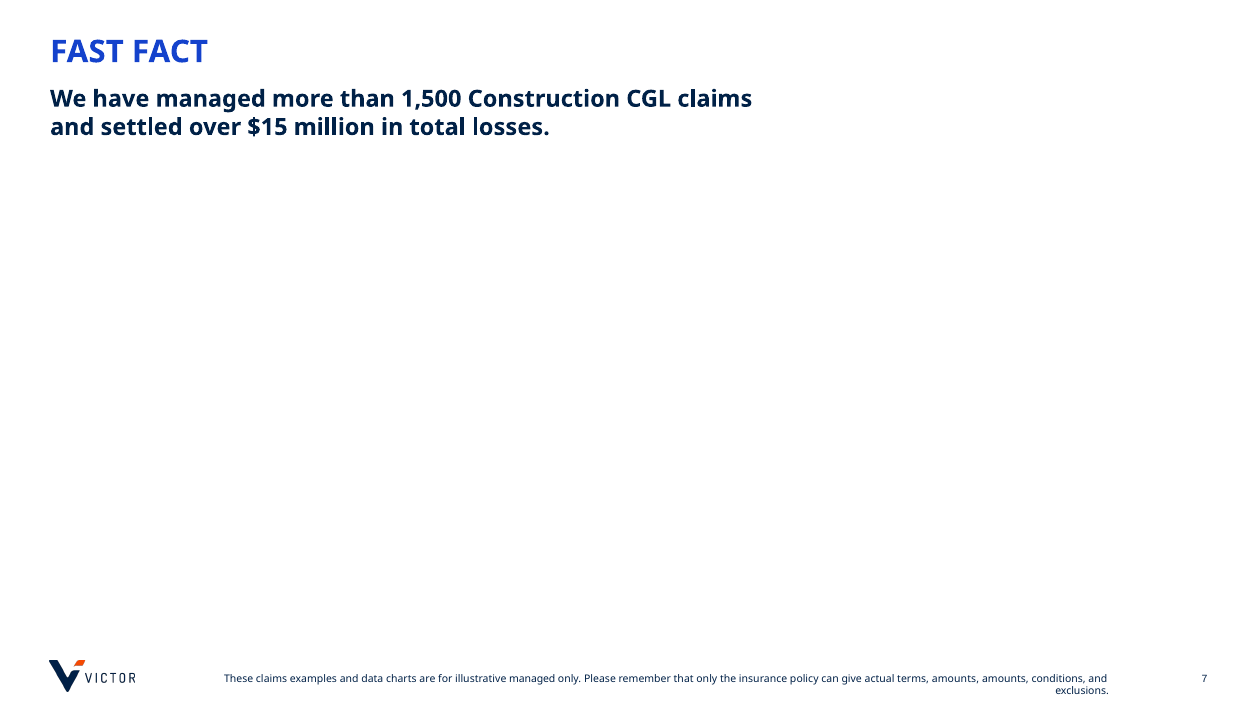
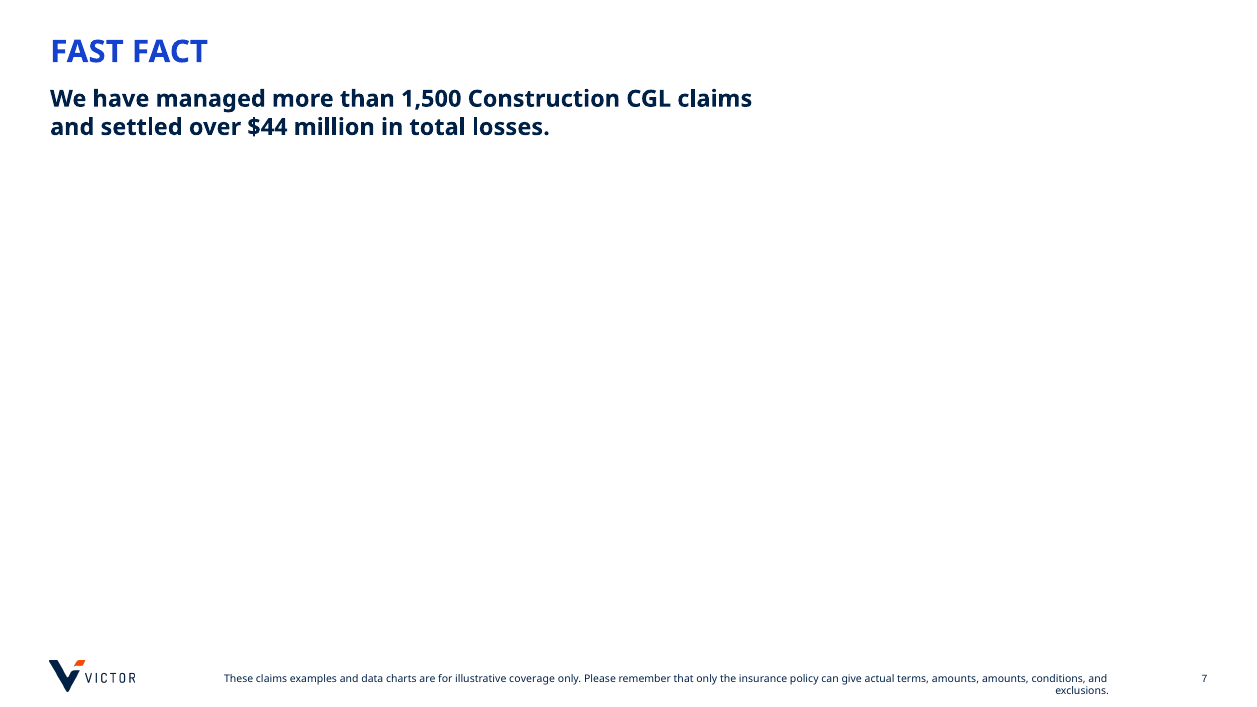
$15: $15 -> $44
illustrative managed: managed -> coverage
